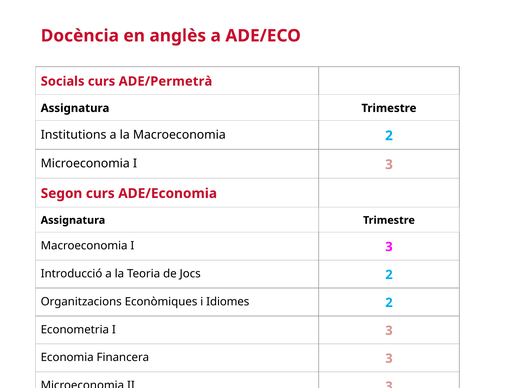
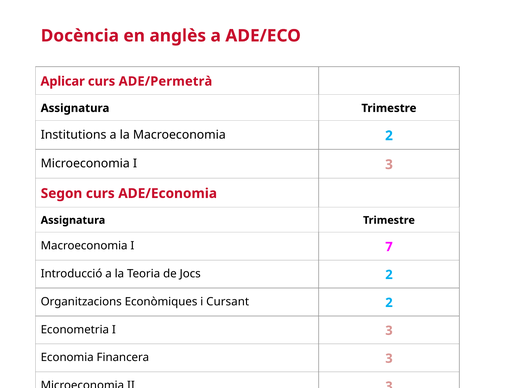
Socials: Socials -> Aplicar
Macroeconomia I 3: 3 -> 7
Idiomes: Idiomes -> Cursant
